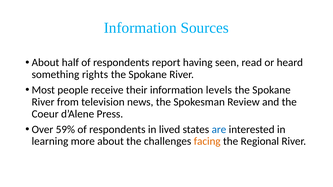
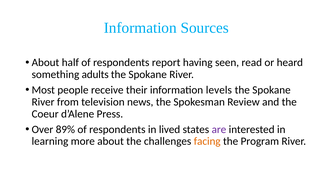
rights: rights -> adults
59%: 59% -> 89%
are colour: blue -> purple
Regional: Regional -> Program
